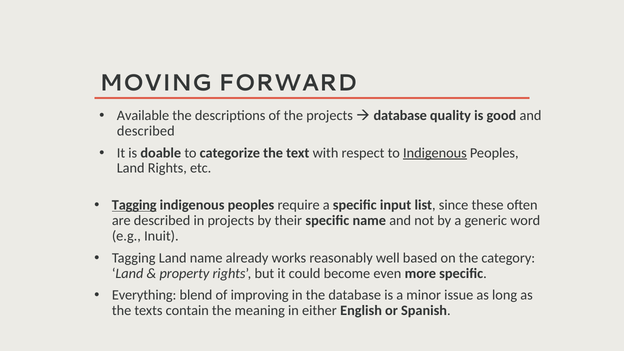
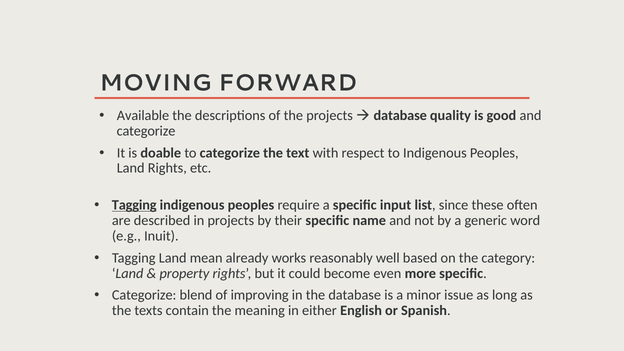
described at (146, 131): described -> categorize
Indigenous at (435, 153) underline: present -> none
Land name: name -> mean
Everything at (144, 295): Everything -> Categorize
